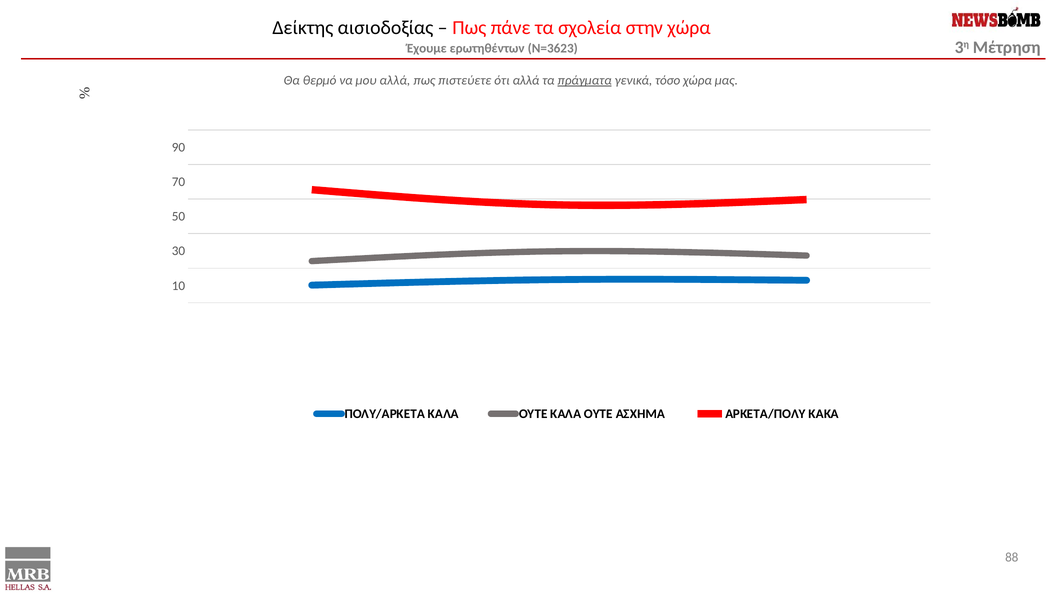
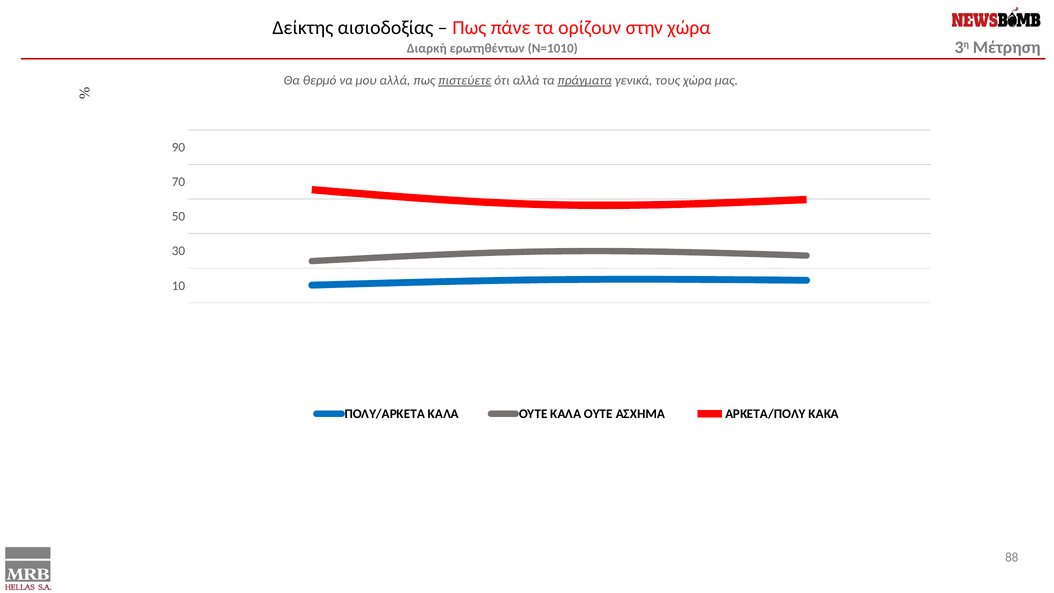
σχολεία: σχολεία -> ορίζουν
Έχουμε: Έχουμε -> Διαρκή
N=3623: N=3623 -> N=1010
πιστεύετε underline: none -> present
τόσο: τόσο -> τους
